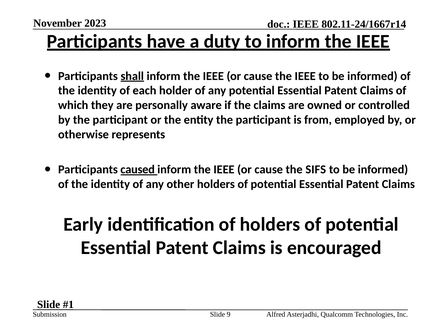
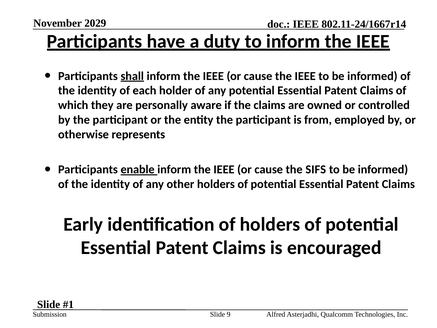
2023: 2023 -> 2029
caused: caused -> enable
